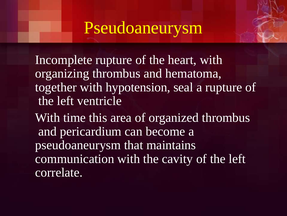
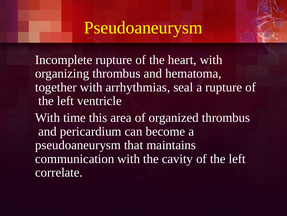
hypotension: hypotension -> arrhythmias
